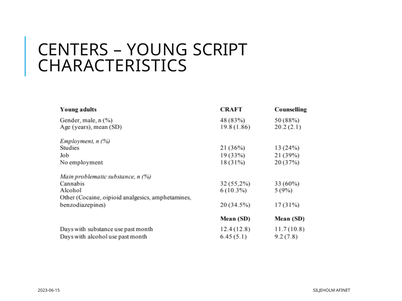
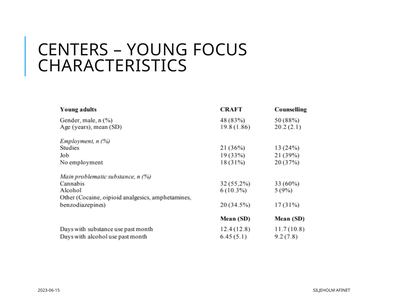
SCRIPT: SCRIPT -> FOCUS
